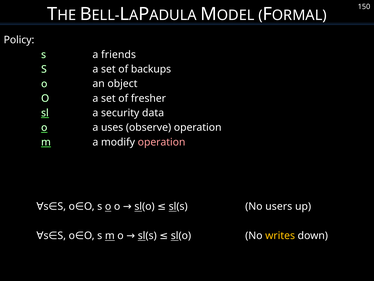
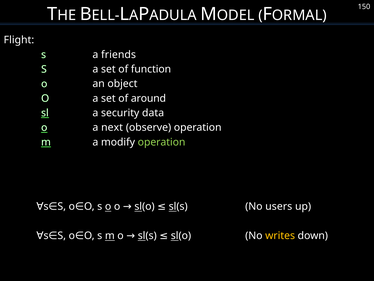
Policy: Policy -> Flight
backups: backups -> function
fresher: fresher -> around
uses: uses -> next
operation at (162, 142) colour: pink -> light green
